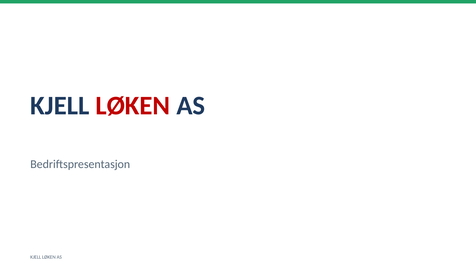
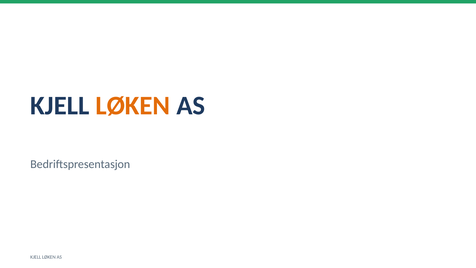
LØKEN at (133, 106) colour: red -> orange
